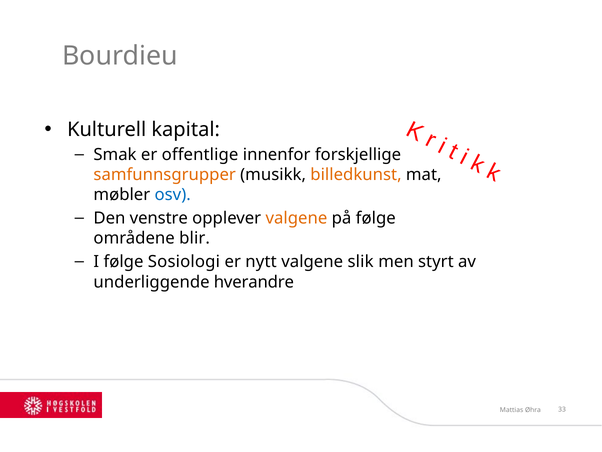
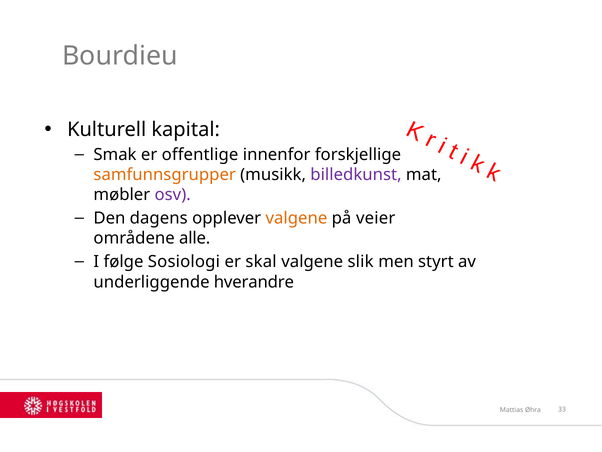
billedkunst colour: orange -> purple
osv colour: blue -> purple
venstre: venstre -> dagens
på følge: følge -> veier
blir: blir -> alle
nytt: nytt -> skal
